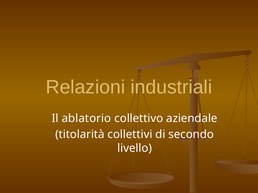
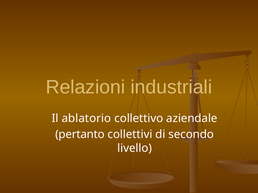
titolarità: titolarità -> pertanto
